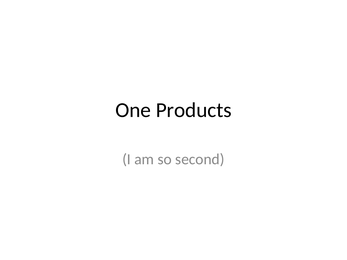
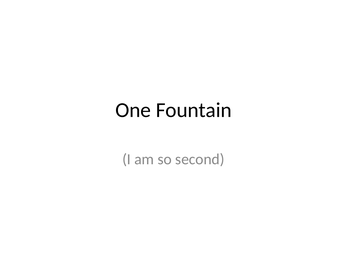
Products: Products -> Fountain
